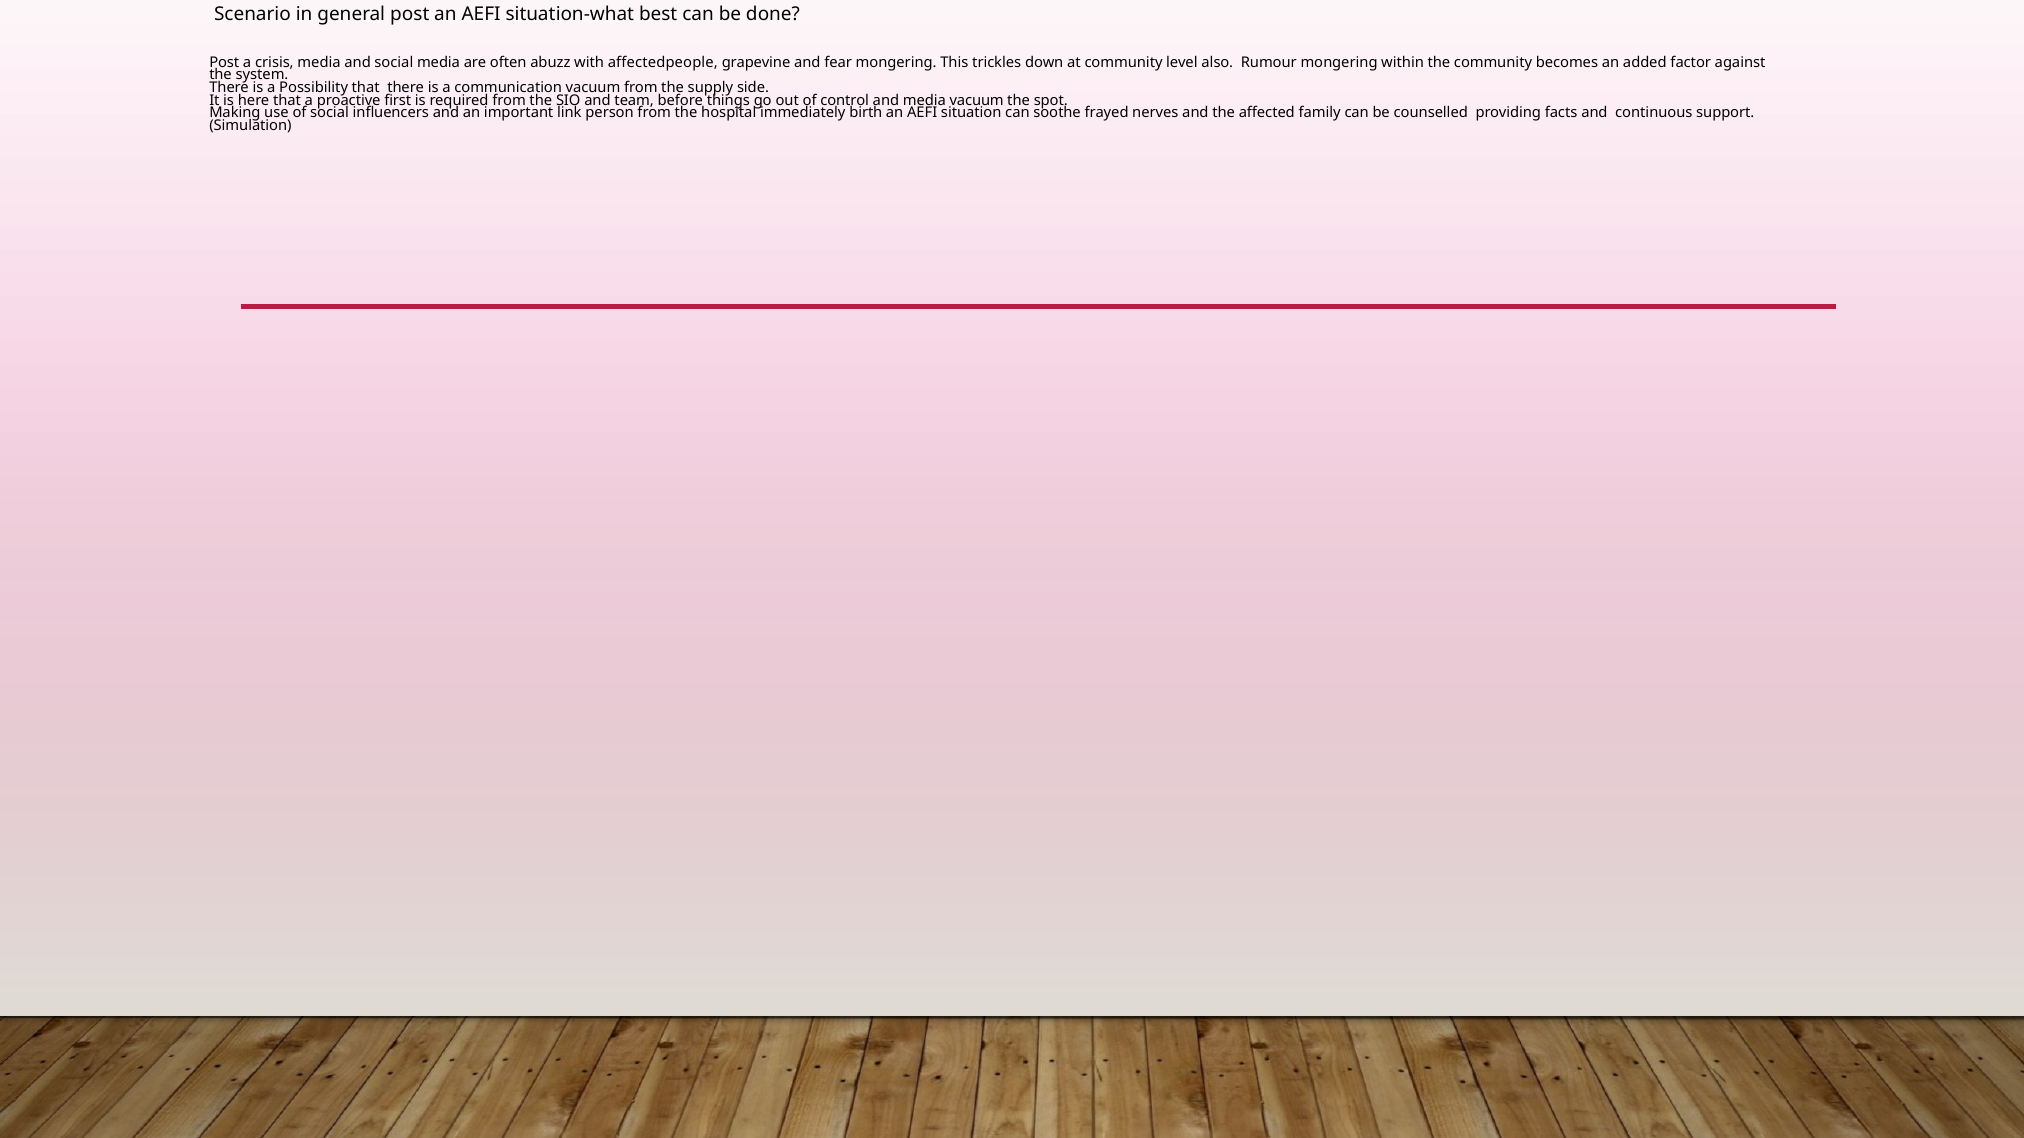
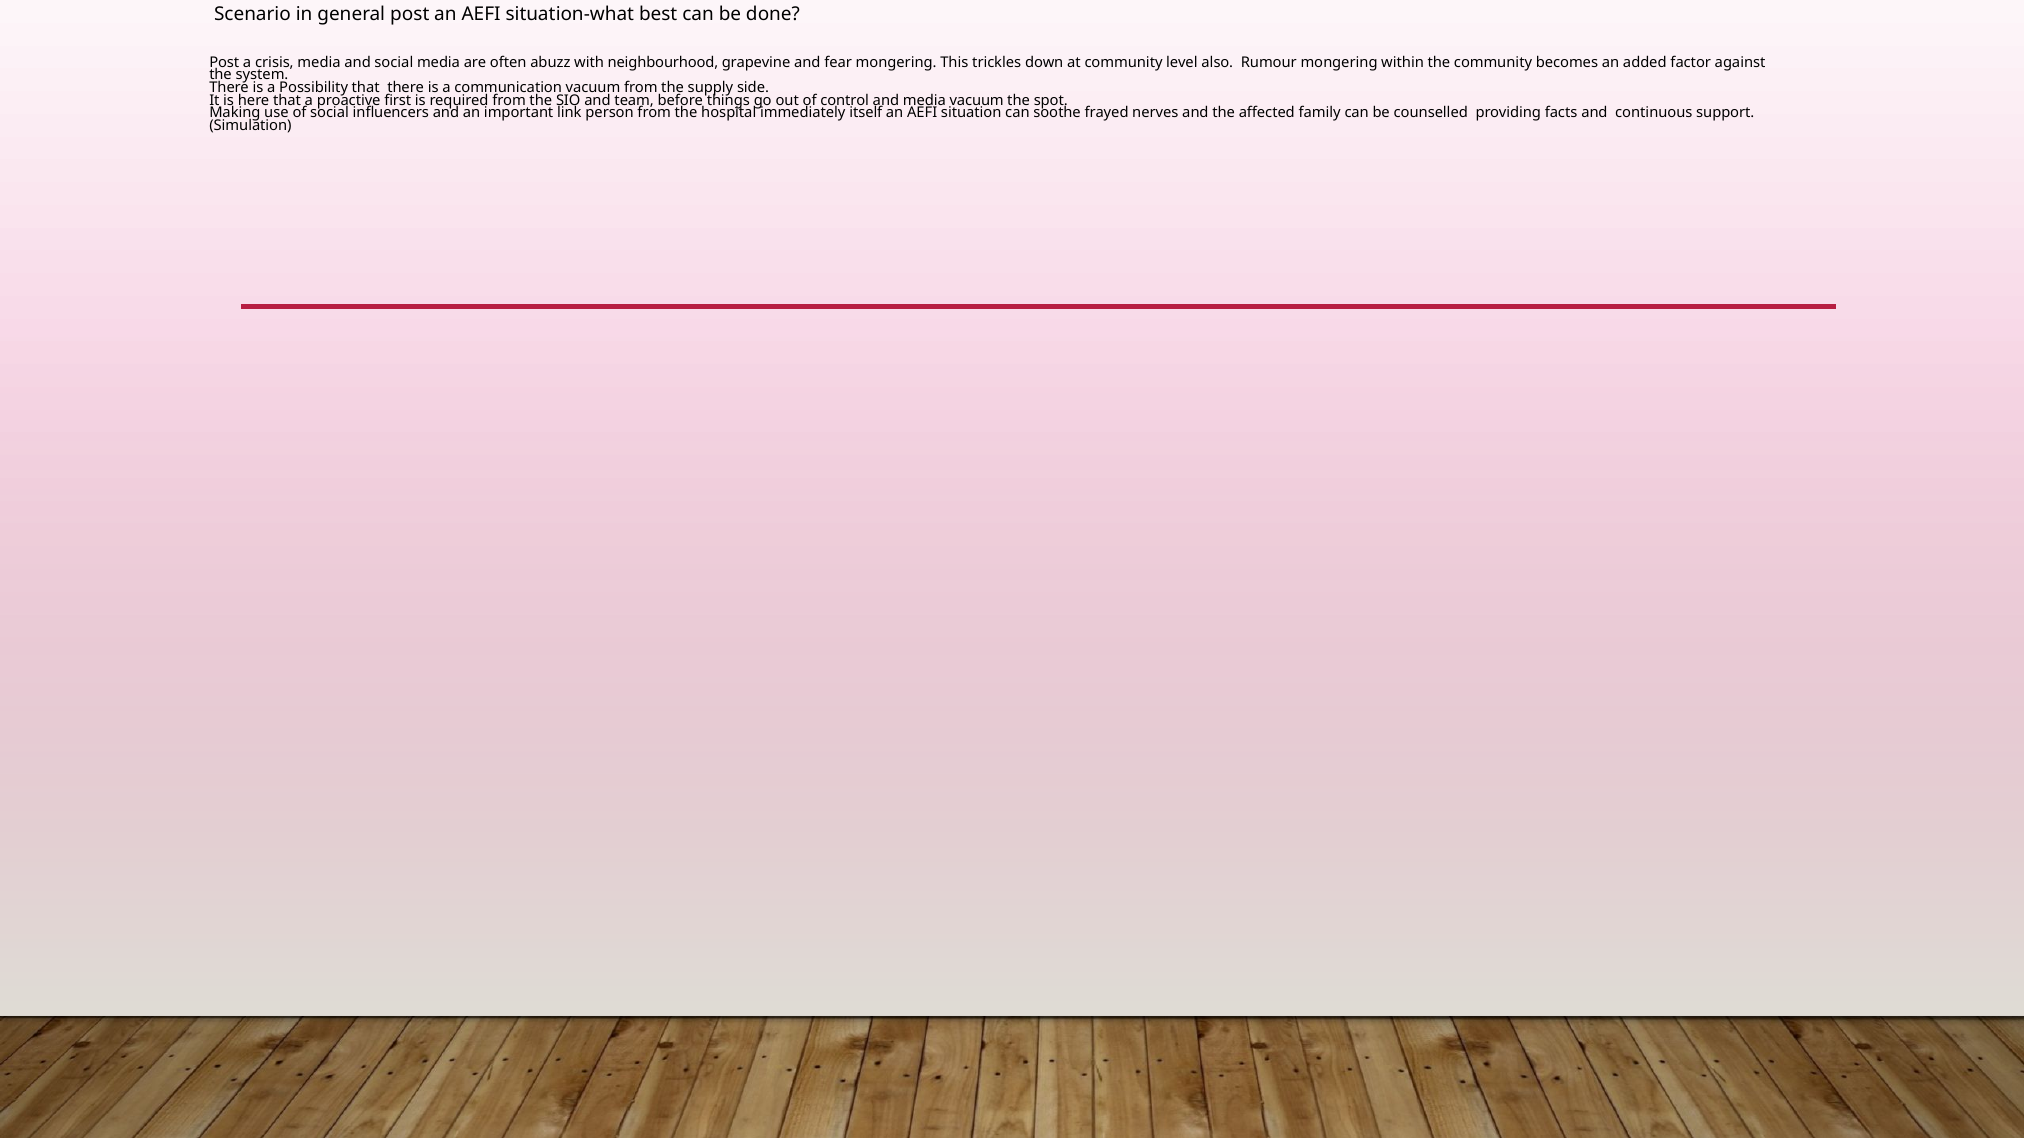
affectedpeople: affectedpeople -> neighbourhood
birth: birth -> itself
